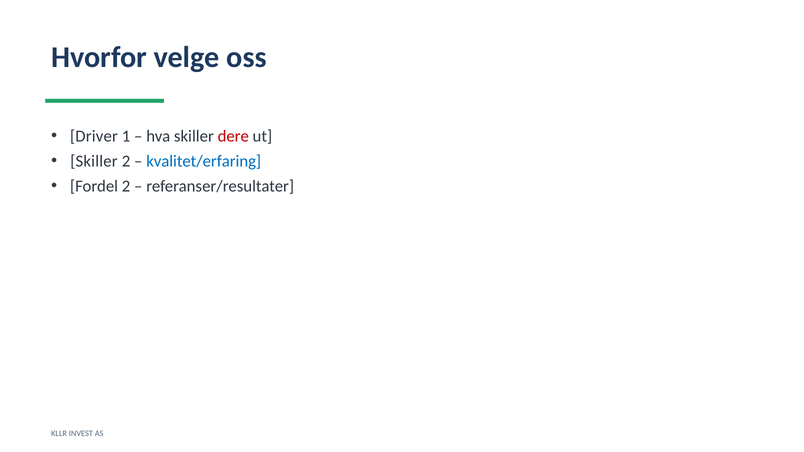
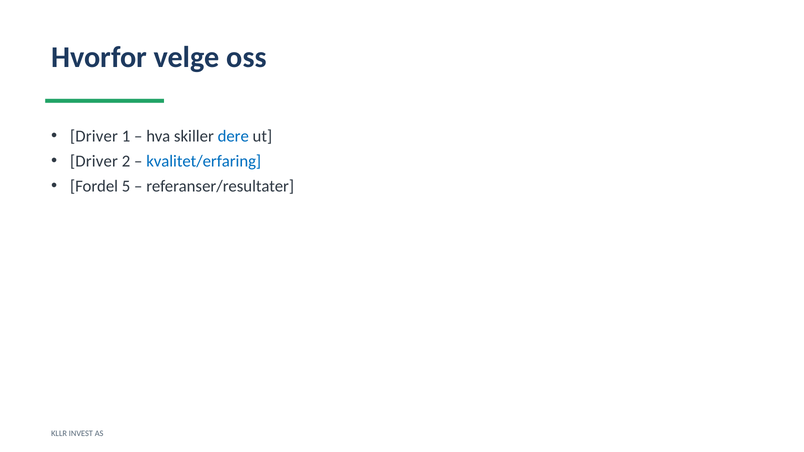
dere colour: red -> blue
Skiller at (94, 161): Skiller -> Driver
Fordel 2: 2 -> 5
